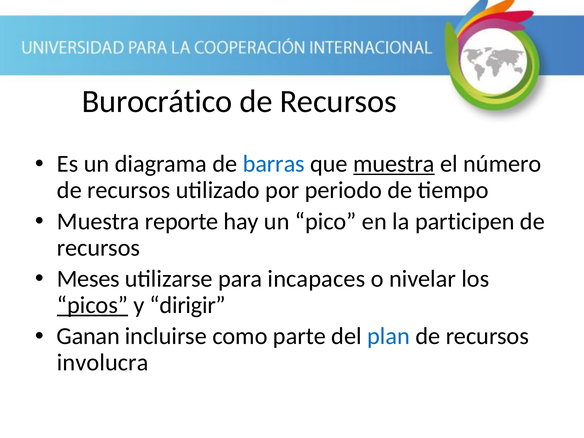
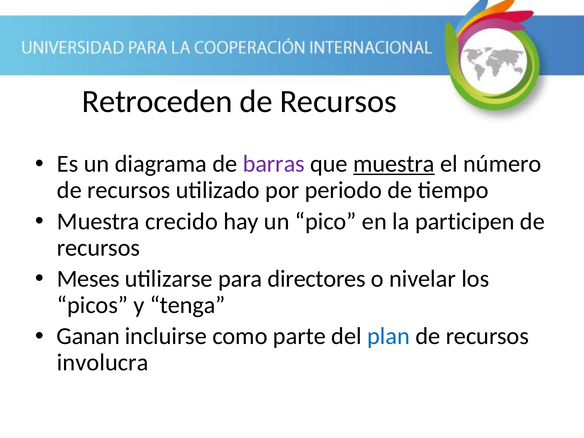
Burocrático: Burocrático -> Retroceden
barras colour: blue -> purple
reporte: reporte -> crecido
incapaces: incapaces -> directores
picos underline: present -> none
dirigir: dirigir -> tenga
